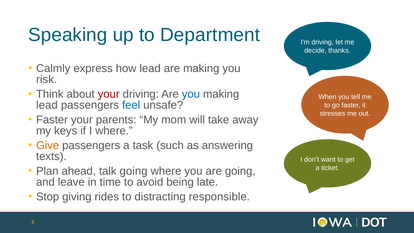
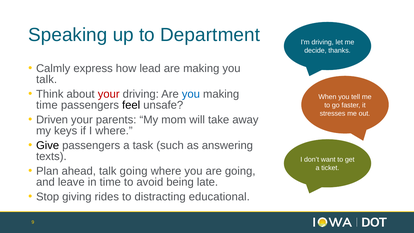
risk at (47, 79): risk -> talk
lead at (47, 105): lead -> time
feel colour: blue -> black
Faster at (52, 120): Faster -> Driven
Give colour: orange -> black
responsible: responsible -> educational
